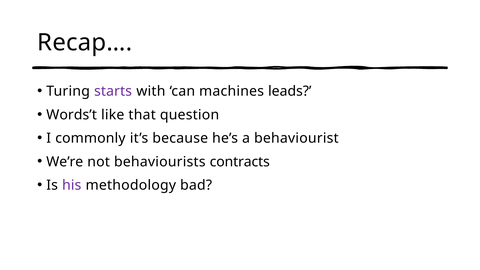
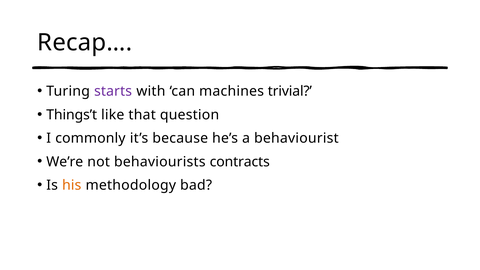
leads: leads -> trivial
Words’t: Words’t -> Things’t
his colour: purple -> orange
